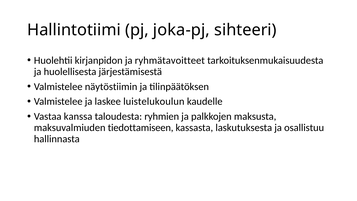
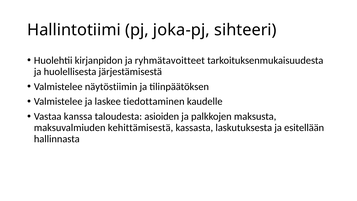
luistelukoulun: luistelukoulun -> tiedottaminen
ryhmien: ryhmien -> asioiden
tiedottamiseen: tiedottamiseen -> kehittämisestä
osallistuu: osallistuu -> esitellään
